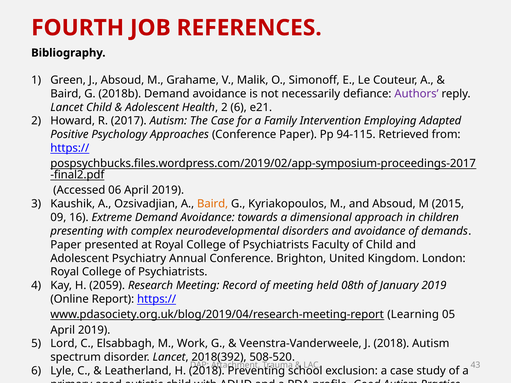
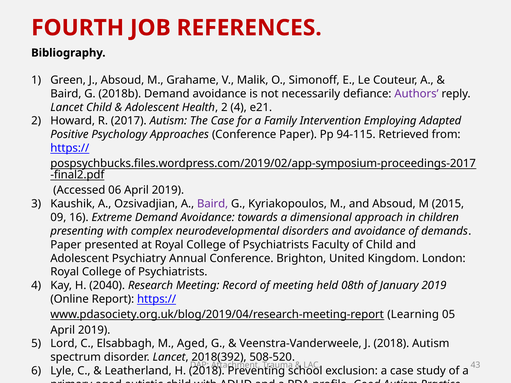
2 6: 6 -> 4
Baird at (213, 204) colour: orange -> purple
2059: 2059 -> 2040
M Work: Work -> Aged
